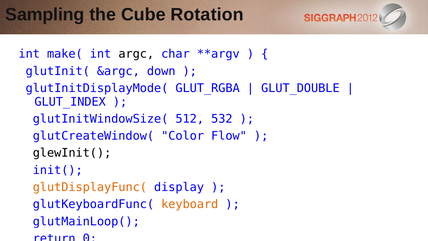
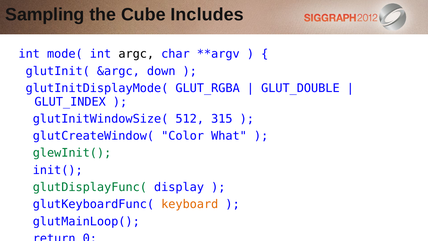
Rotation: Rotation -> Includes
make(: make( -> mode(
532: 532 -> 315
Flow: Flow -> What
glewInit( colour: black -> green
glutDisplayFunc( colour: orange -> green
